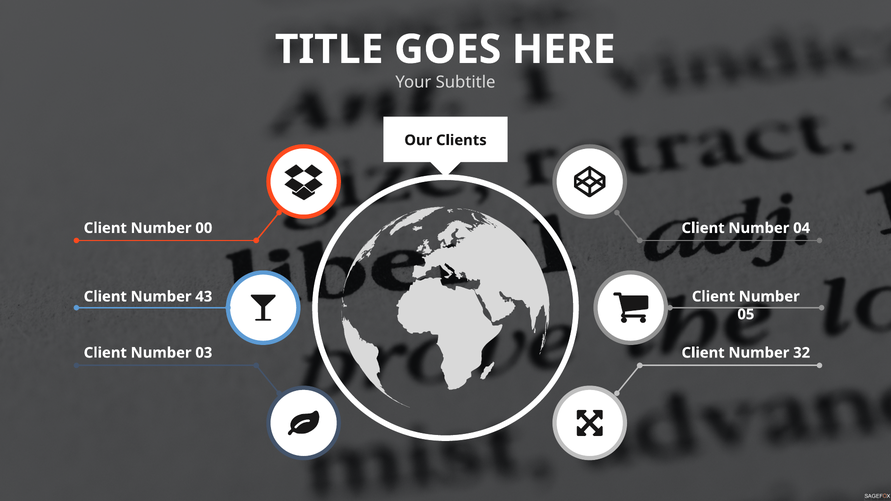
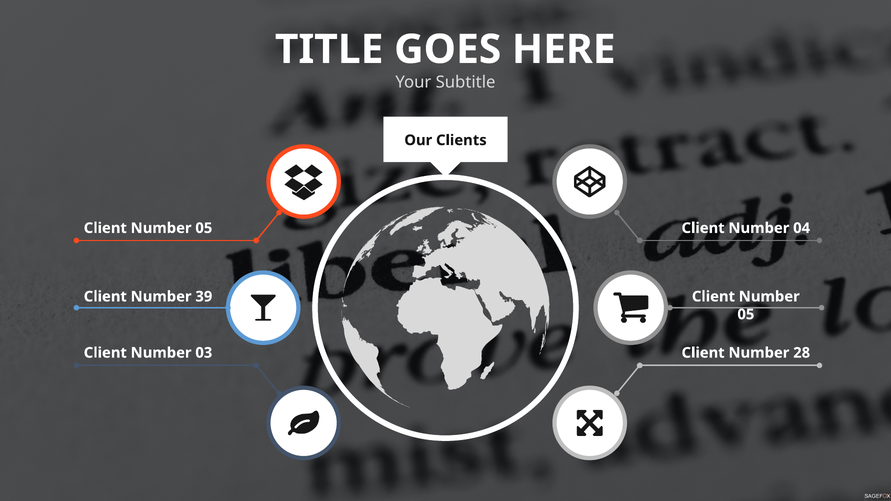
00 at (204, 228): 00 -> 05
43: 43 -> 39
32: 32 -> 28
